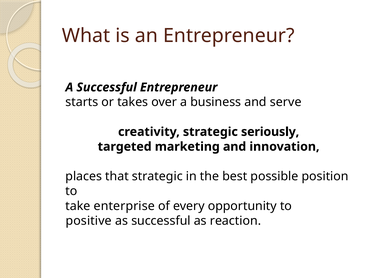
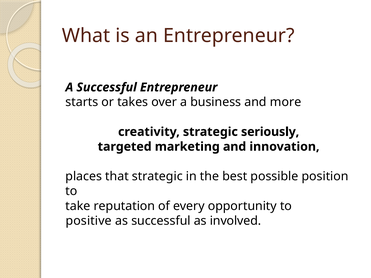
serve: serve -> more
enterprise: enterprise -> reputation
reaction: reaction -> involved
